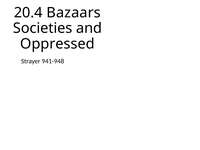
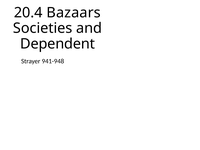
Oppressed: Oppressed -> Dependent
